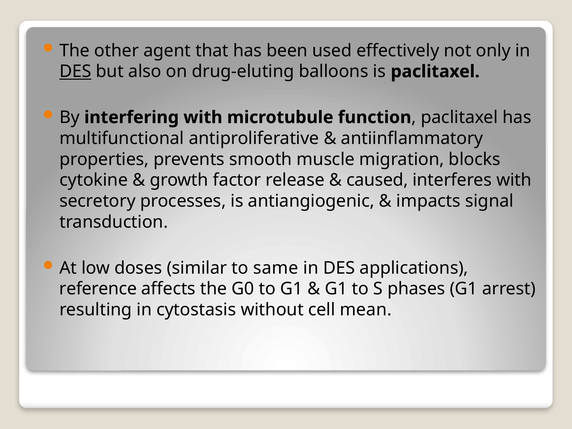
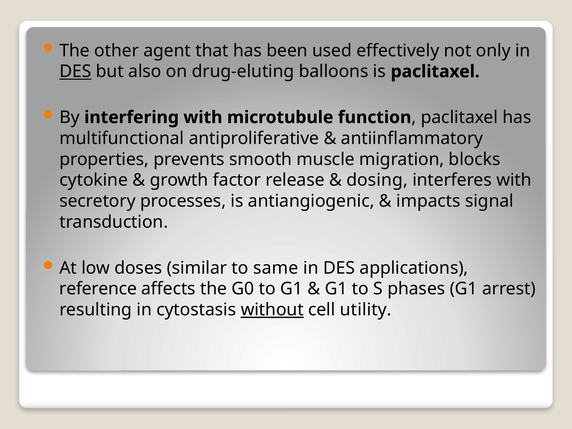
caused: caused -> dosing
without underline: none -> present
mean: mean -> utility
